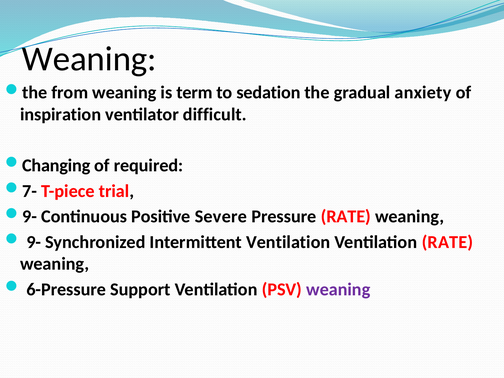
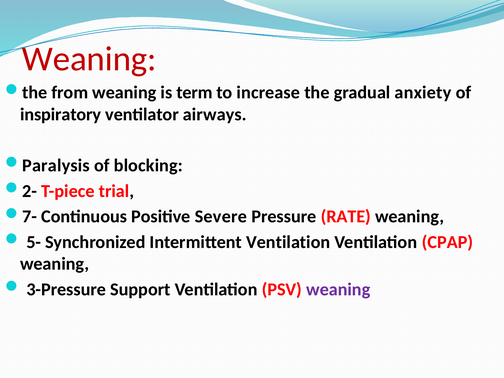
Weaning at (89, 59) colour: black -> red
sedation: sedation -> increase
inspiration: inspiration -> inspiratory
difficult: difficult -> airways
Changing: Changing -> Paralysis
required: required -> blocking
7-: 7- -> 2-
9- at (30, 217): 9- -> 7-
9- at (34, 242): 9- -> 5-
Ventilation RATE: RATE -> CPAP
6-Pressure: 6-Pressure -> 3-Pressure
